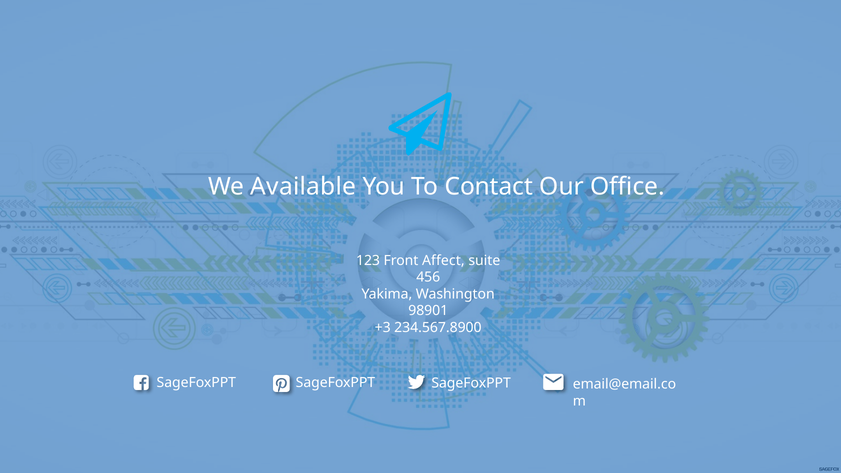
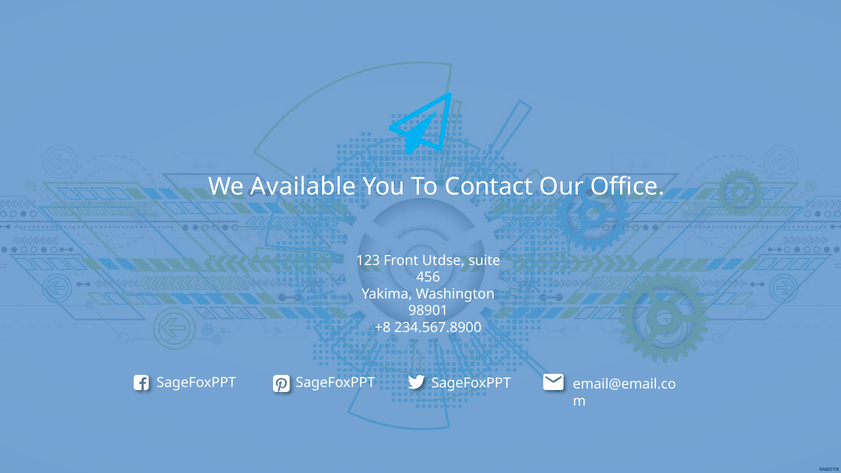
Affect: Affect -> Utdse
+3: +3 -> +8
